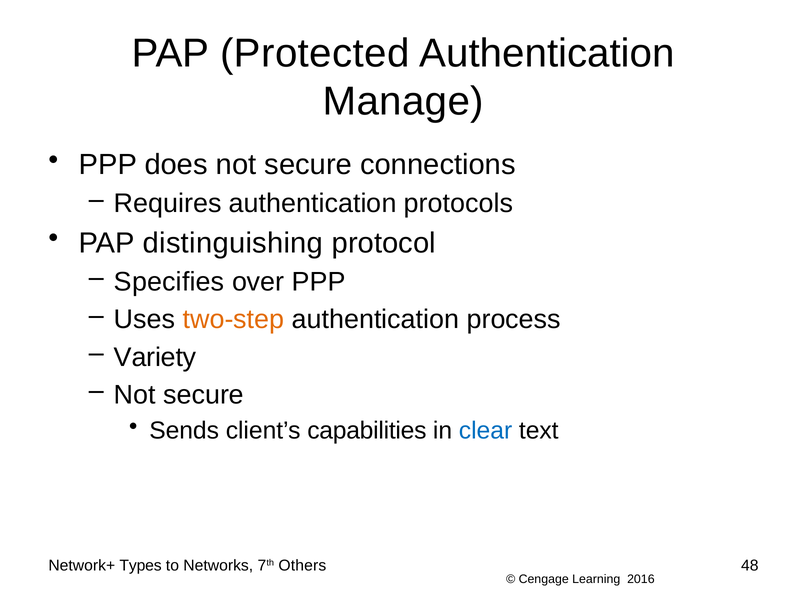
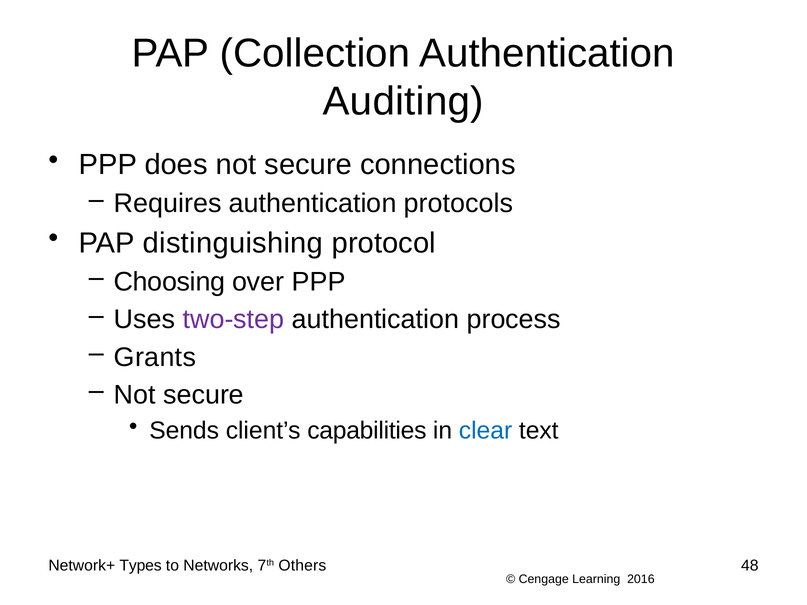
Protected: Protected -> Collection
Manage: Manage -> Auditing
Specifies: Specifies -> Choosing
two-step colour: orange -> purple
Variety: Variety -> Grants
